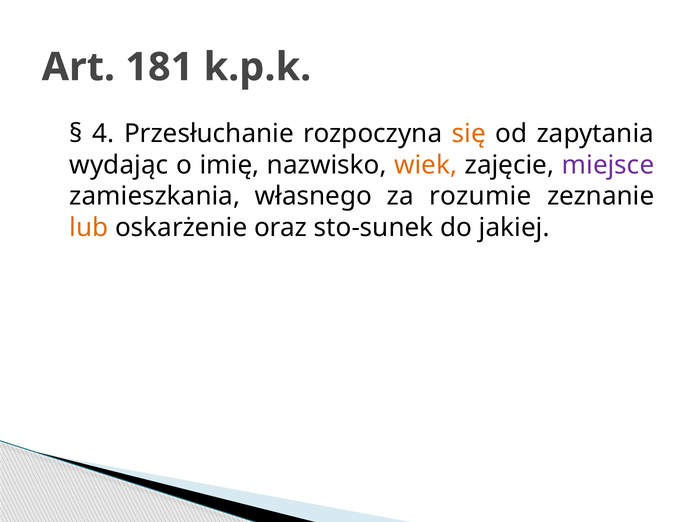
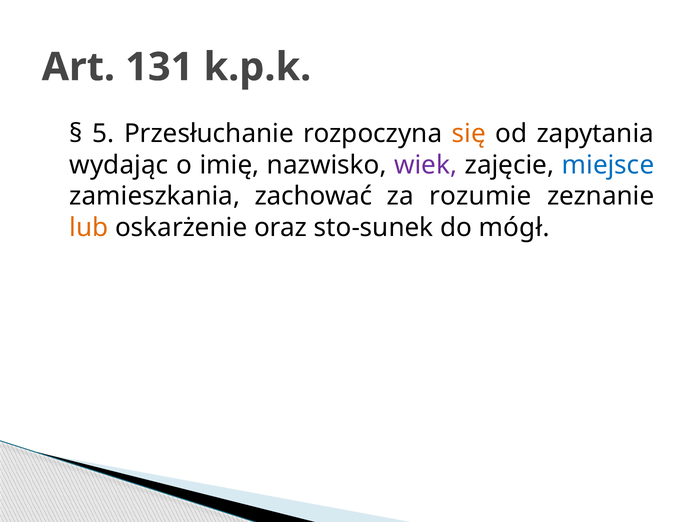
181: 181 -> 131
4: 4 -> 5
wiek colour: orange -> purple
miejsce colour: purple -> blue
własnego: własnego -> zachować
jakiej: jakiej -> mógł
